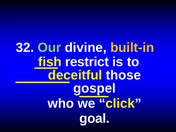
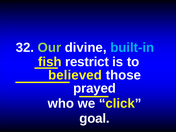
built-in colour: yellow -> light blue
deceitful: deceitful -> believed
gospel: gospel -> prayed
